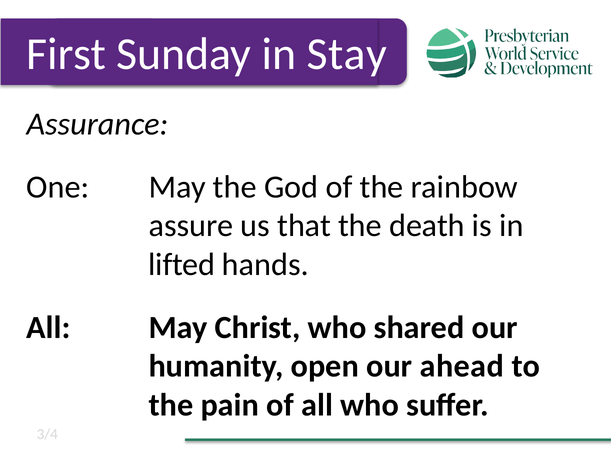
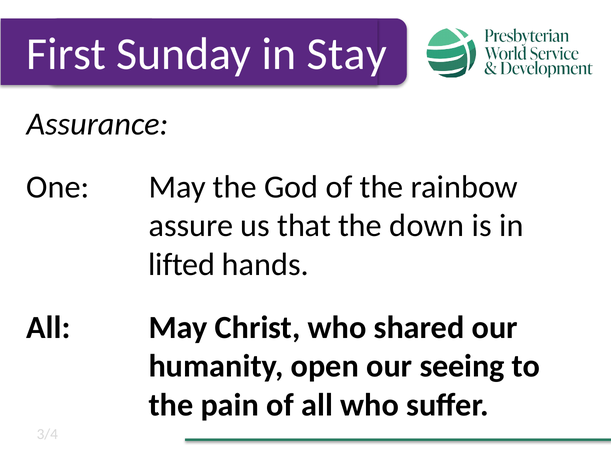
death: death -> down
ahead: ahead -> seeing
